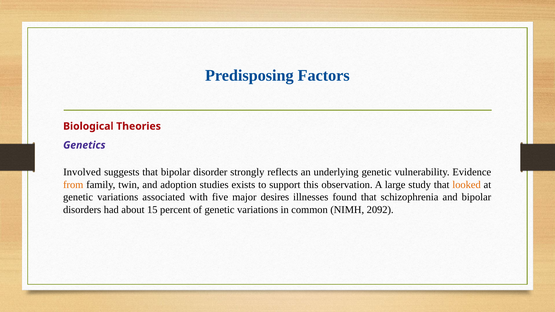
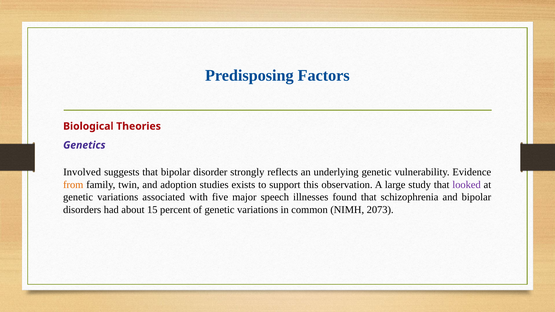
looked colour: orange -> purple
desires: desires -> speech
2092: 2092 -> 2073
